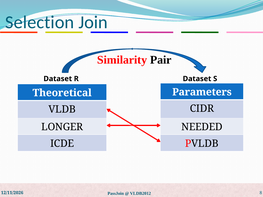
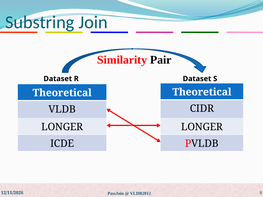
Selection: Selection -> Substring
Parameters at (202, 92): Parameters -> Theoretical
NEEDED at (202, 127): NEEDED -> LONGER
